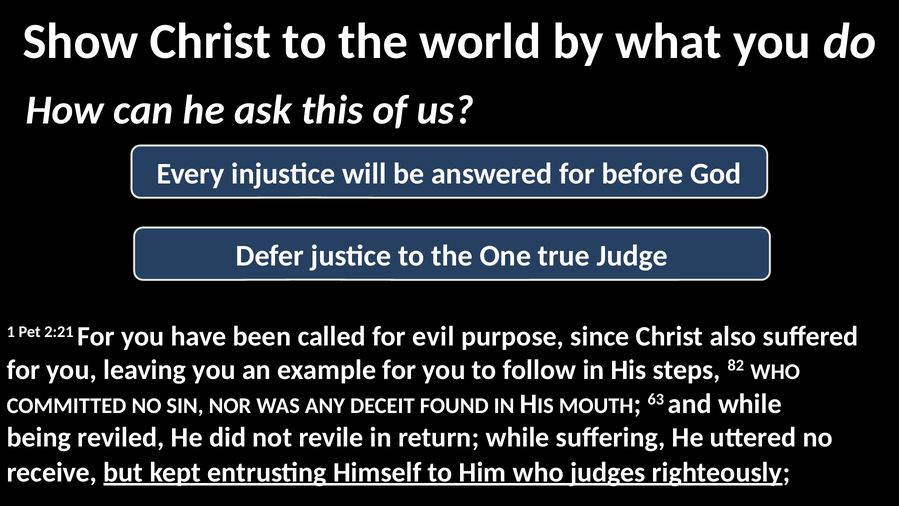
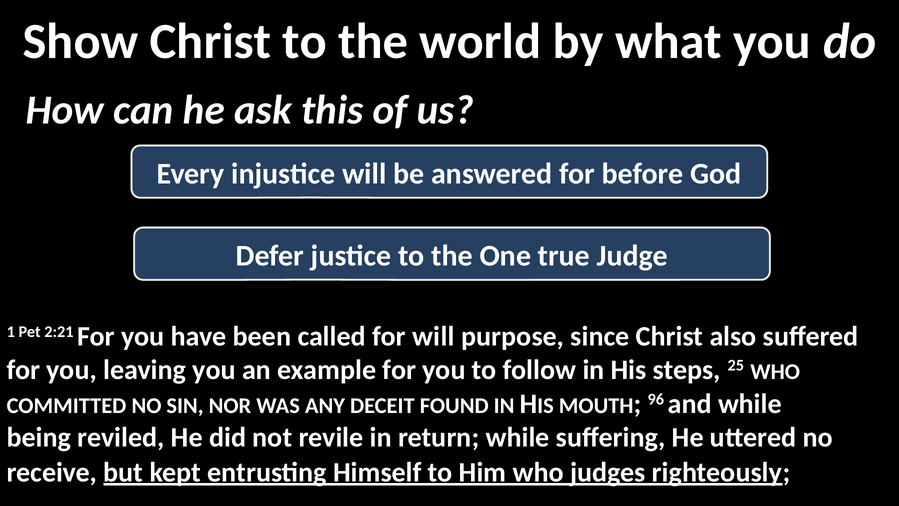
for evil: evil -> will
82: 82 -> 25
63: 63 -> 96
